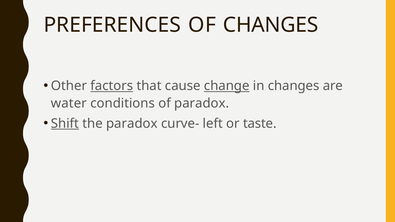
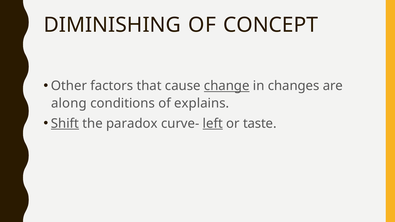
PREFERENCES: PREFERENCES -> DIMINISHING
OF CHANGES: CHANGES -> CONCEPT
factors underline: present -> none
water: water -> along
of paradox: paradox -> explains
left underline: none -> present
